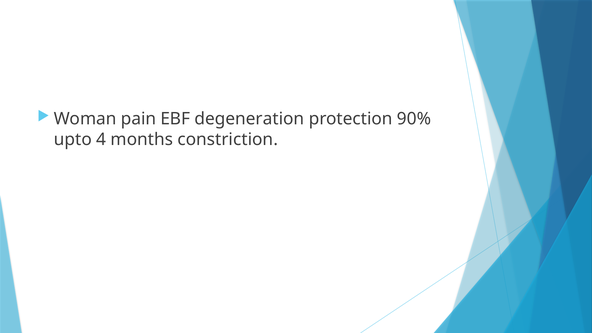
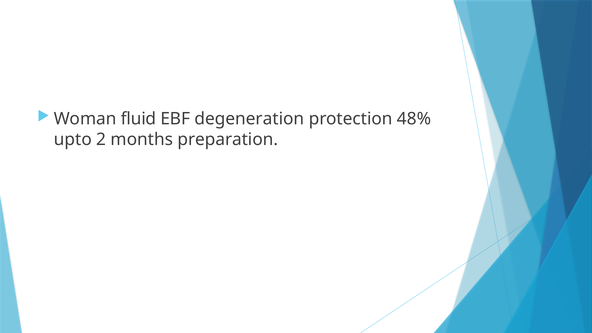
pain: pain -> fluid
90%: 90% -> 48%
4: 4 -> 2
constriction: constriction -> preparation
